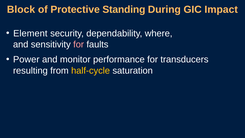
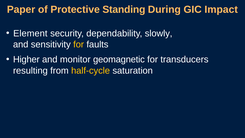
Block: Block -> Paper
where: where -> slowly
for at (79, 44) colour: pink -> yellow
Power: Power -> Higher
performance: performance -> geomagnetic
